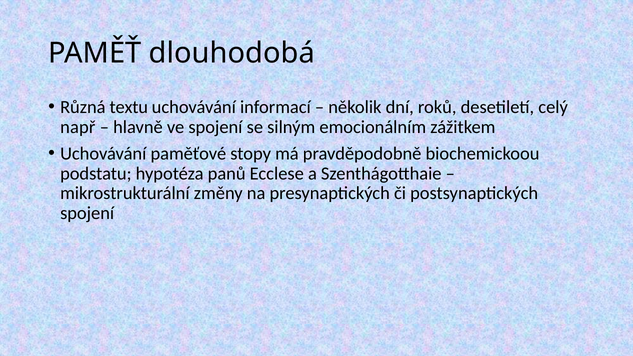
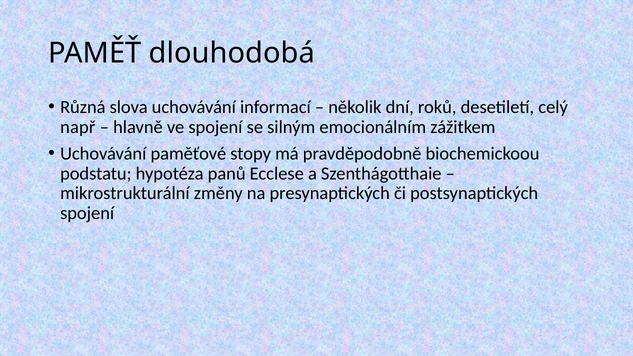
textu: textu -> slova
